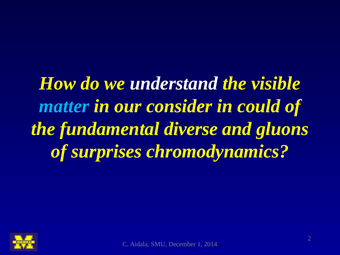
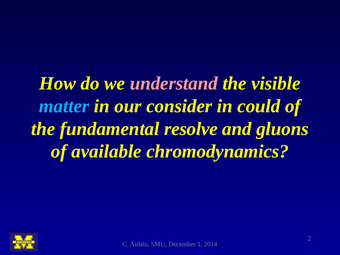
understand colour: white -> pink
diverse: diverse -> resolve
surprises: surprises -> available
